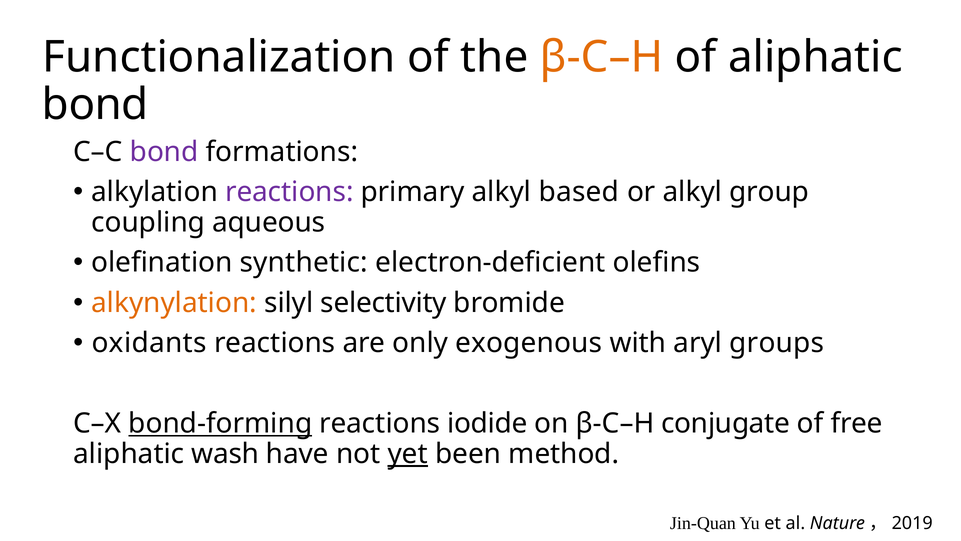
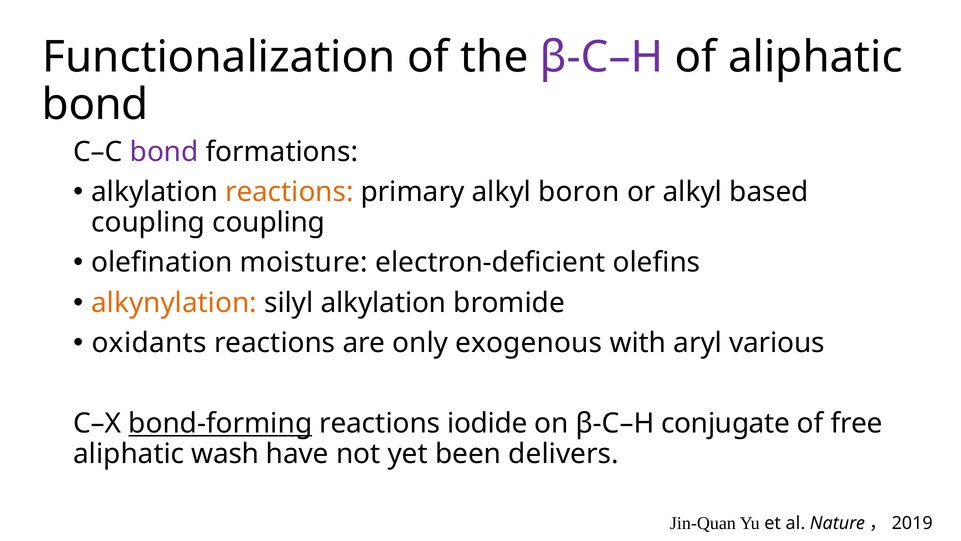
β-C–H at (602, 57) colour: orange -> purple
reactions at (289, 192) colour: purple -> orange
based: based -> boron
group: group -> based
coupling aqueous: aqueous -> coupling
synthetic: synthetic -> moisture
silyl selectivity: selectivity -> alkylation
groups: groups -> various
yet underline: present -> none
method: method -> delivers
